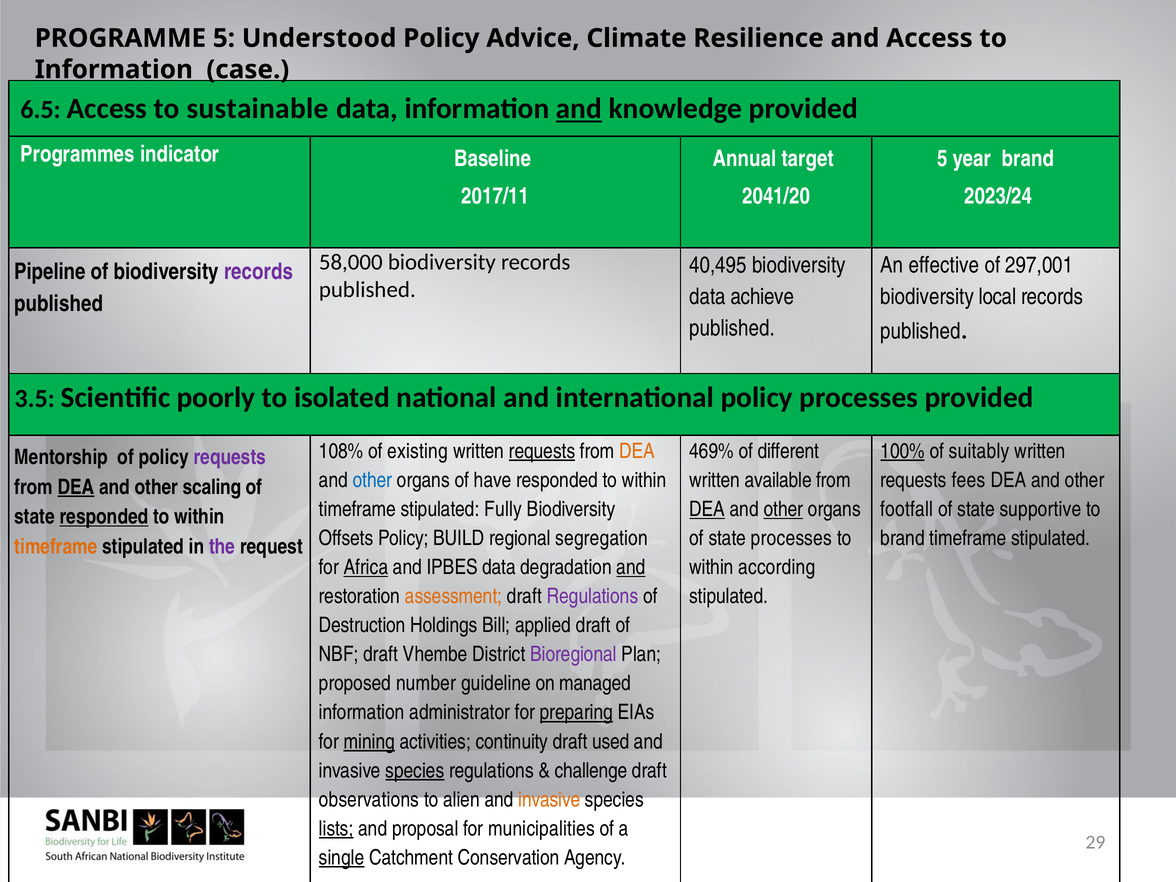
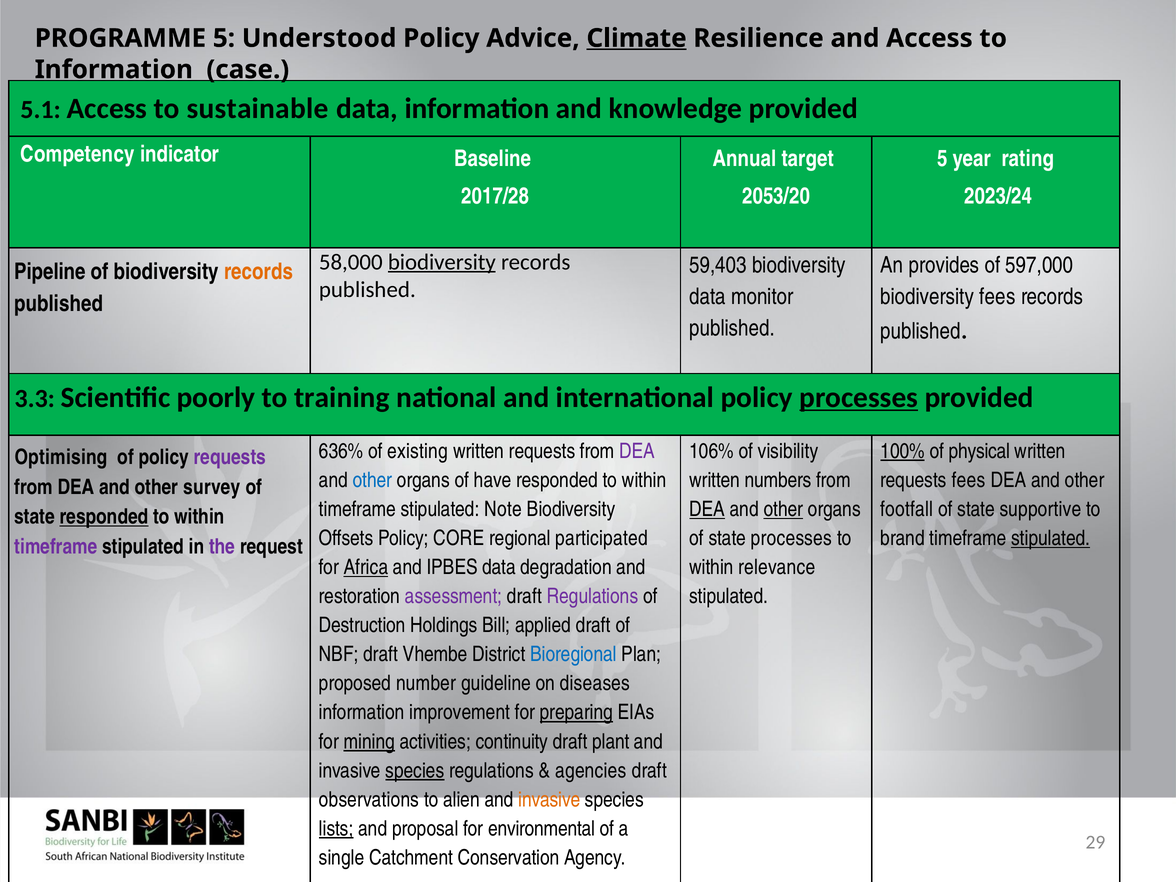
Climate underline: none -> present
6.5: 6.5 -> 5.1
and at (579, 109) underline: present -> none
Programmes: Programmes -> Competency
year brand: brand -> rating
2017/11: 2017/11 -> 2017/28
2041/20: 2041/20 -> 2053/20
biodiversity at (442, 262) underline: none -> present
40,495: 40,495 -> 59,403
effective: effective -> provides
297,001: 297,001 -> 597,000
records at (259, 271) colour: purple -> orange
achieve: achieve -> monitor
biodiversity local: local -> fees
3.5: 3.5 -> 3.3
isolated: isolated -> training
processes at (859, 398) underline: none -> present
108%: 108% -> 636%
requests at (542, 451) underline: present -> none
DEA at (637, 451) colour: orange -> purple
469%: 469% -> 106%
different: different -> visibility
suitably: suitably -> physical
Mentorship: Mentorship -> Optimising
available: available -> numbers
DEA at (76, 487) underline: present -> none
scaling: scaling -> survey
Fully: Fully -> Note
BUILD: BUILD -> CORE
segregation: segregation -> participated
stipulated at (1051, 538) underline: none -> present
timeframe at (56, 547) colour: orange -> purple
and at (631, 567) underline: present -> none
according: according -> relevance
assessment colour: orange -> purple
Bioregional colour: purple -> blue
managed: managed -> diseases
administrator: administrator -> improvement
used: used -> plant
challenge: challenge -> agencies
municipalities: municipalities -> environmental
single underline: present -> none
